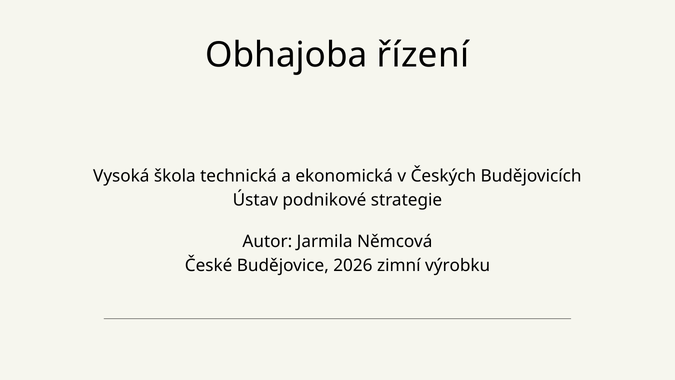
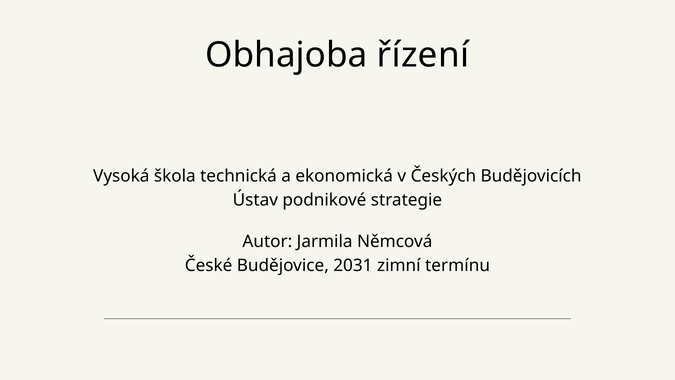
2026: 2026 -> 2031
výrobku: výrobku -> termínu
